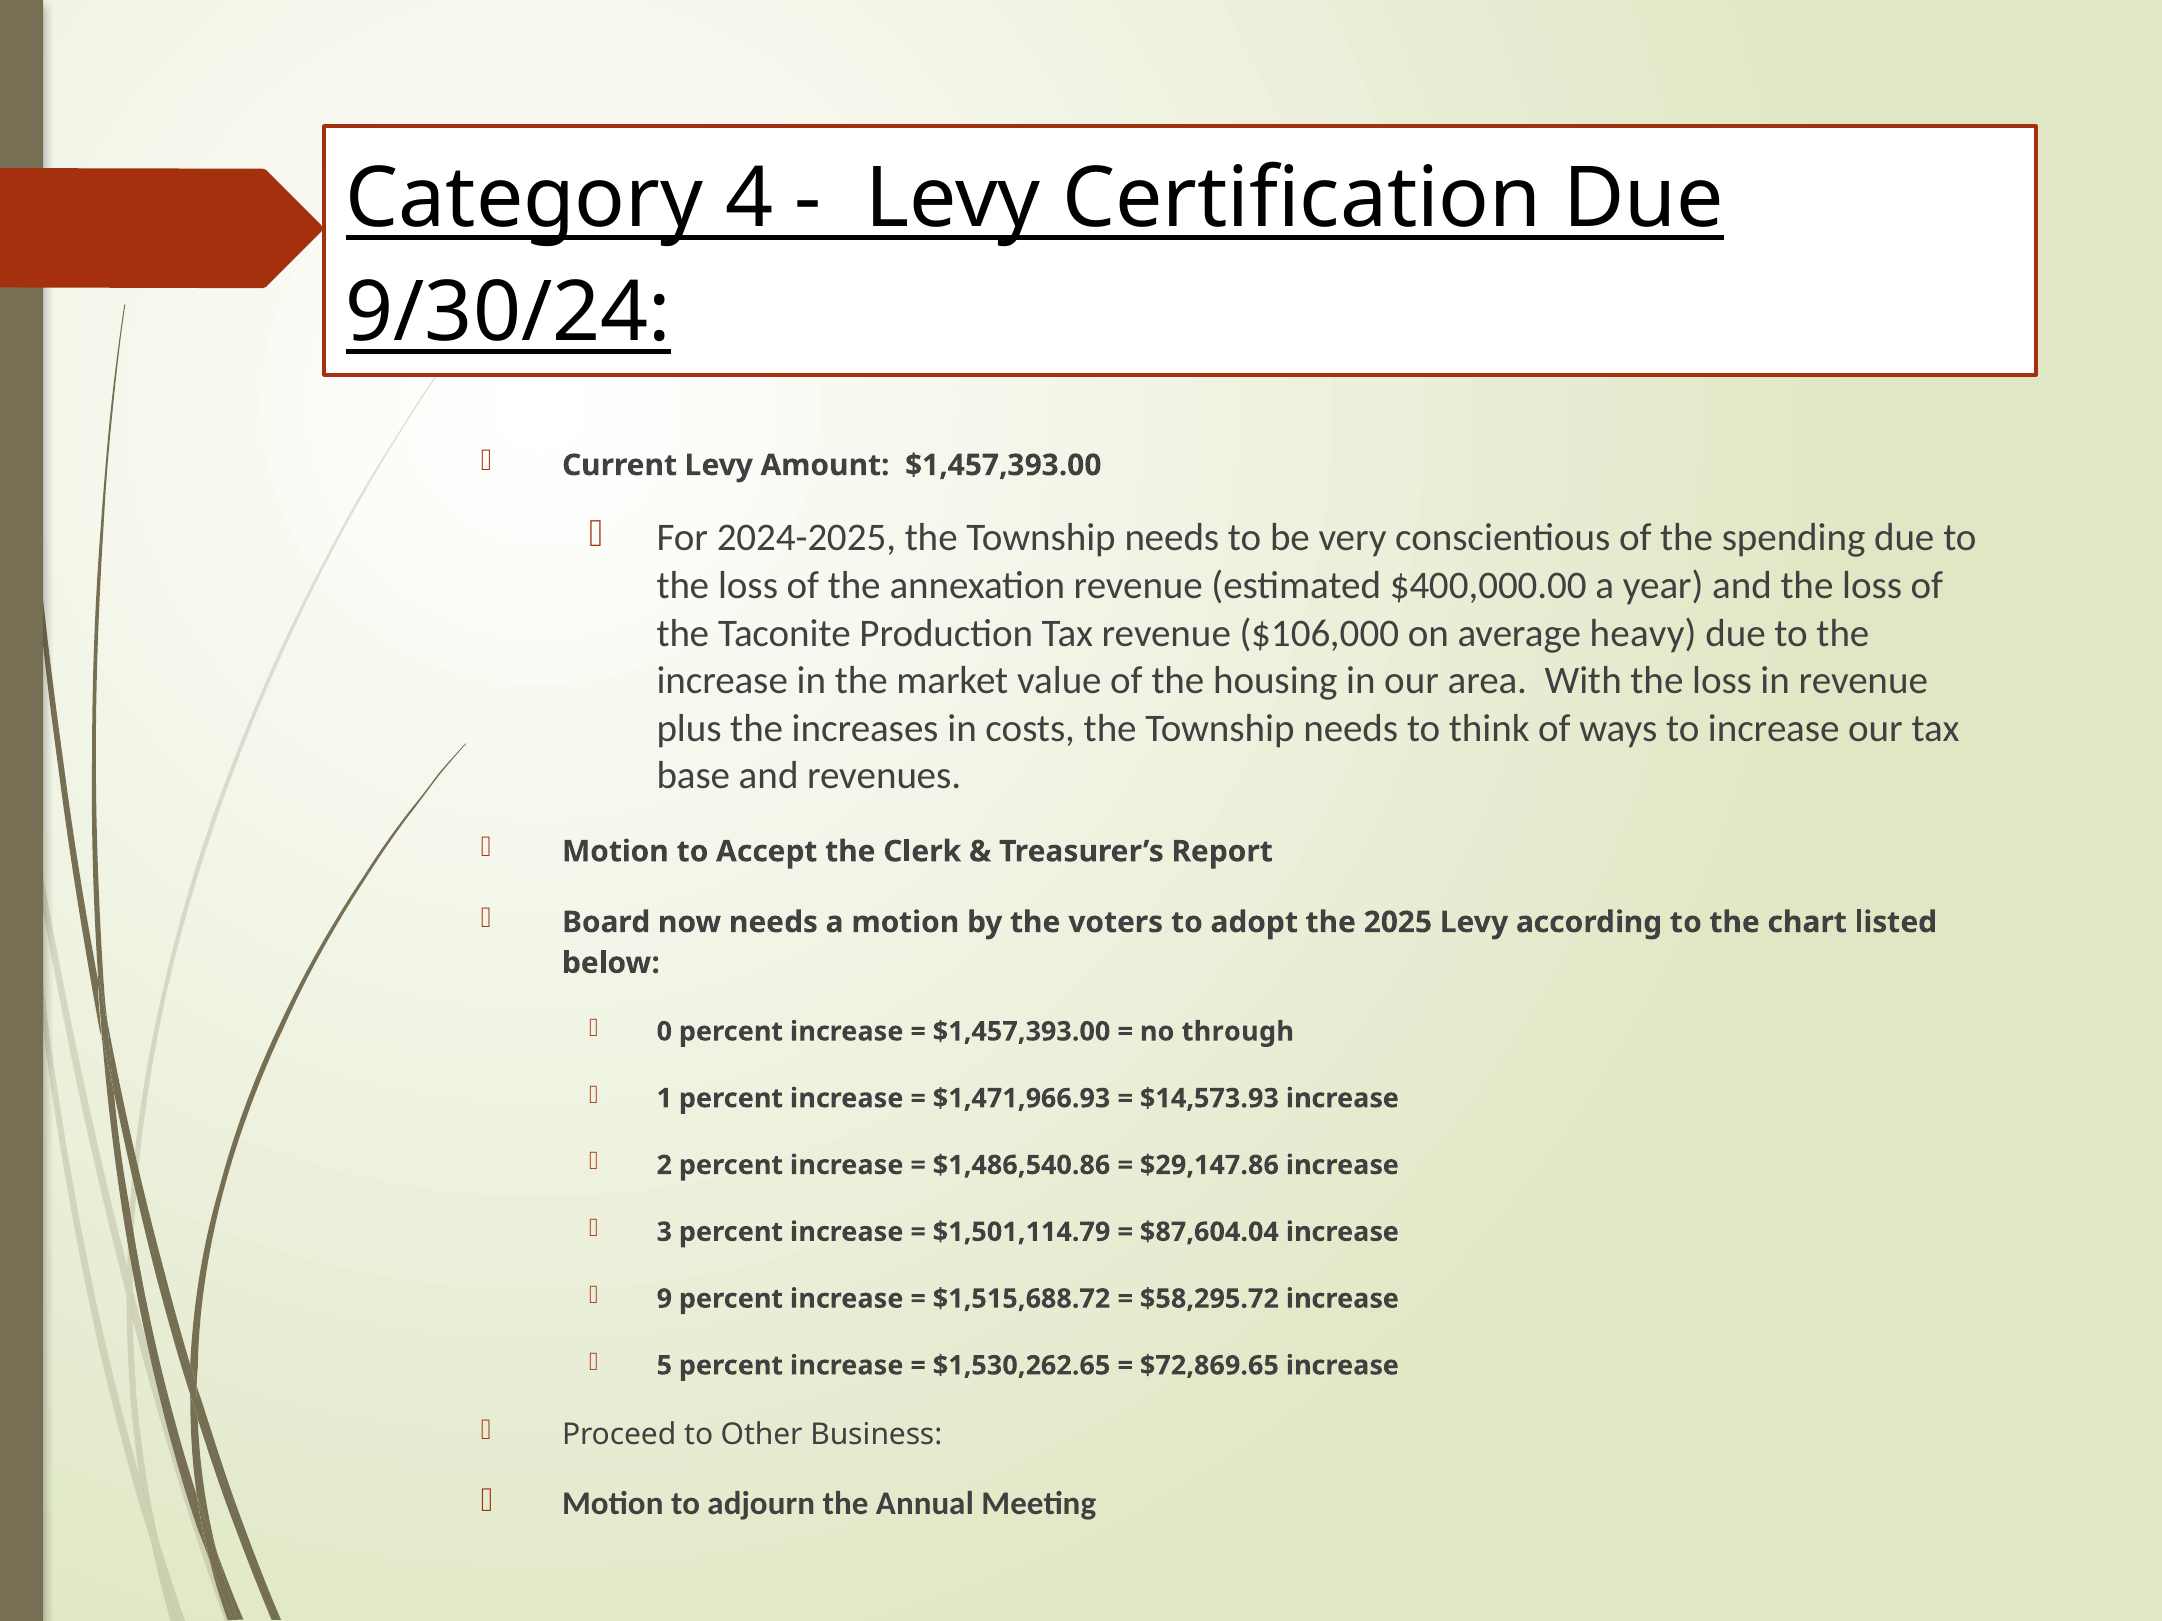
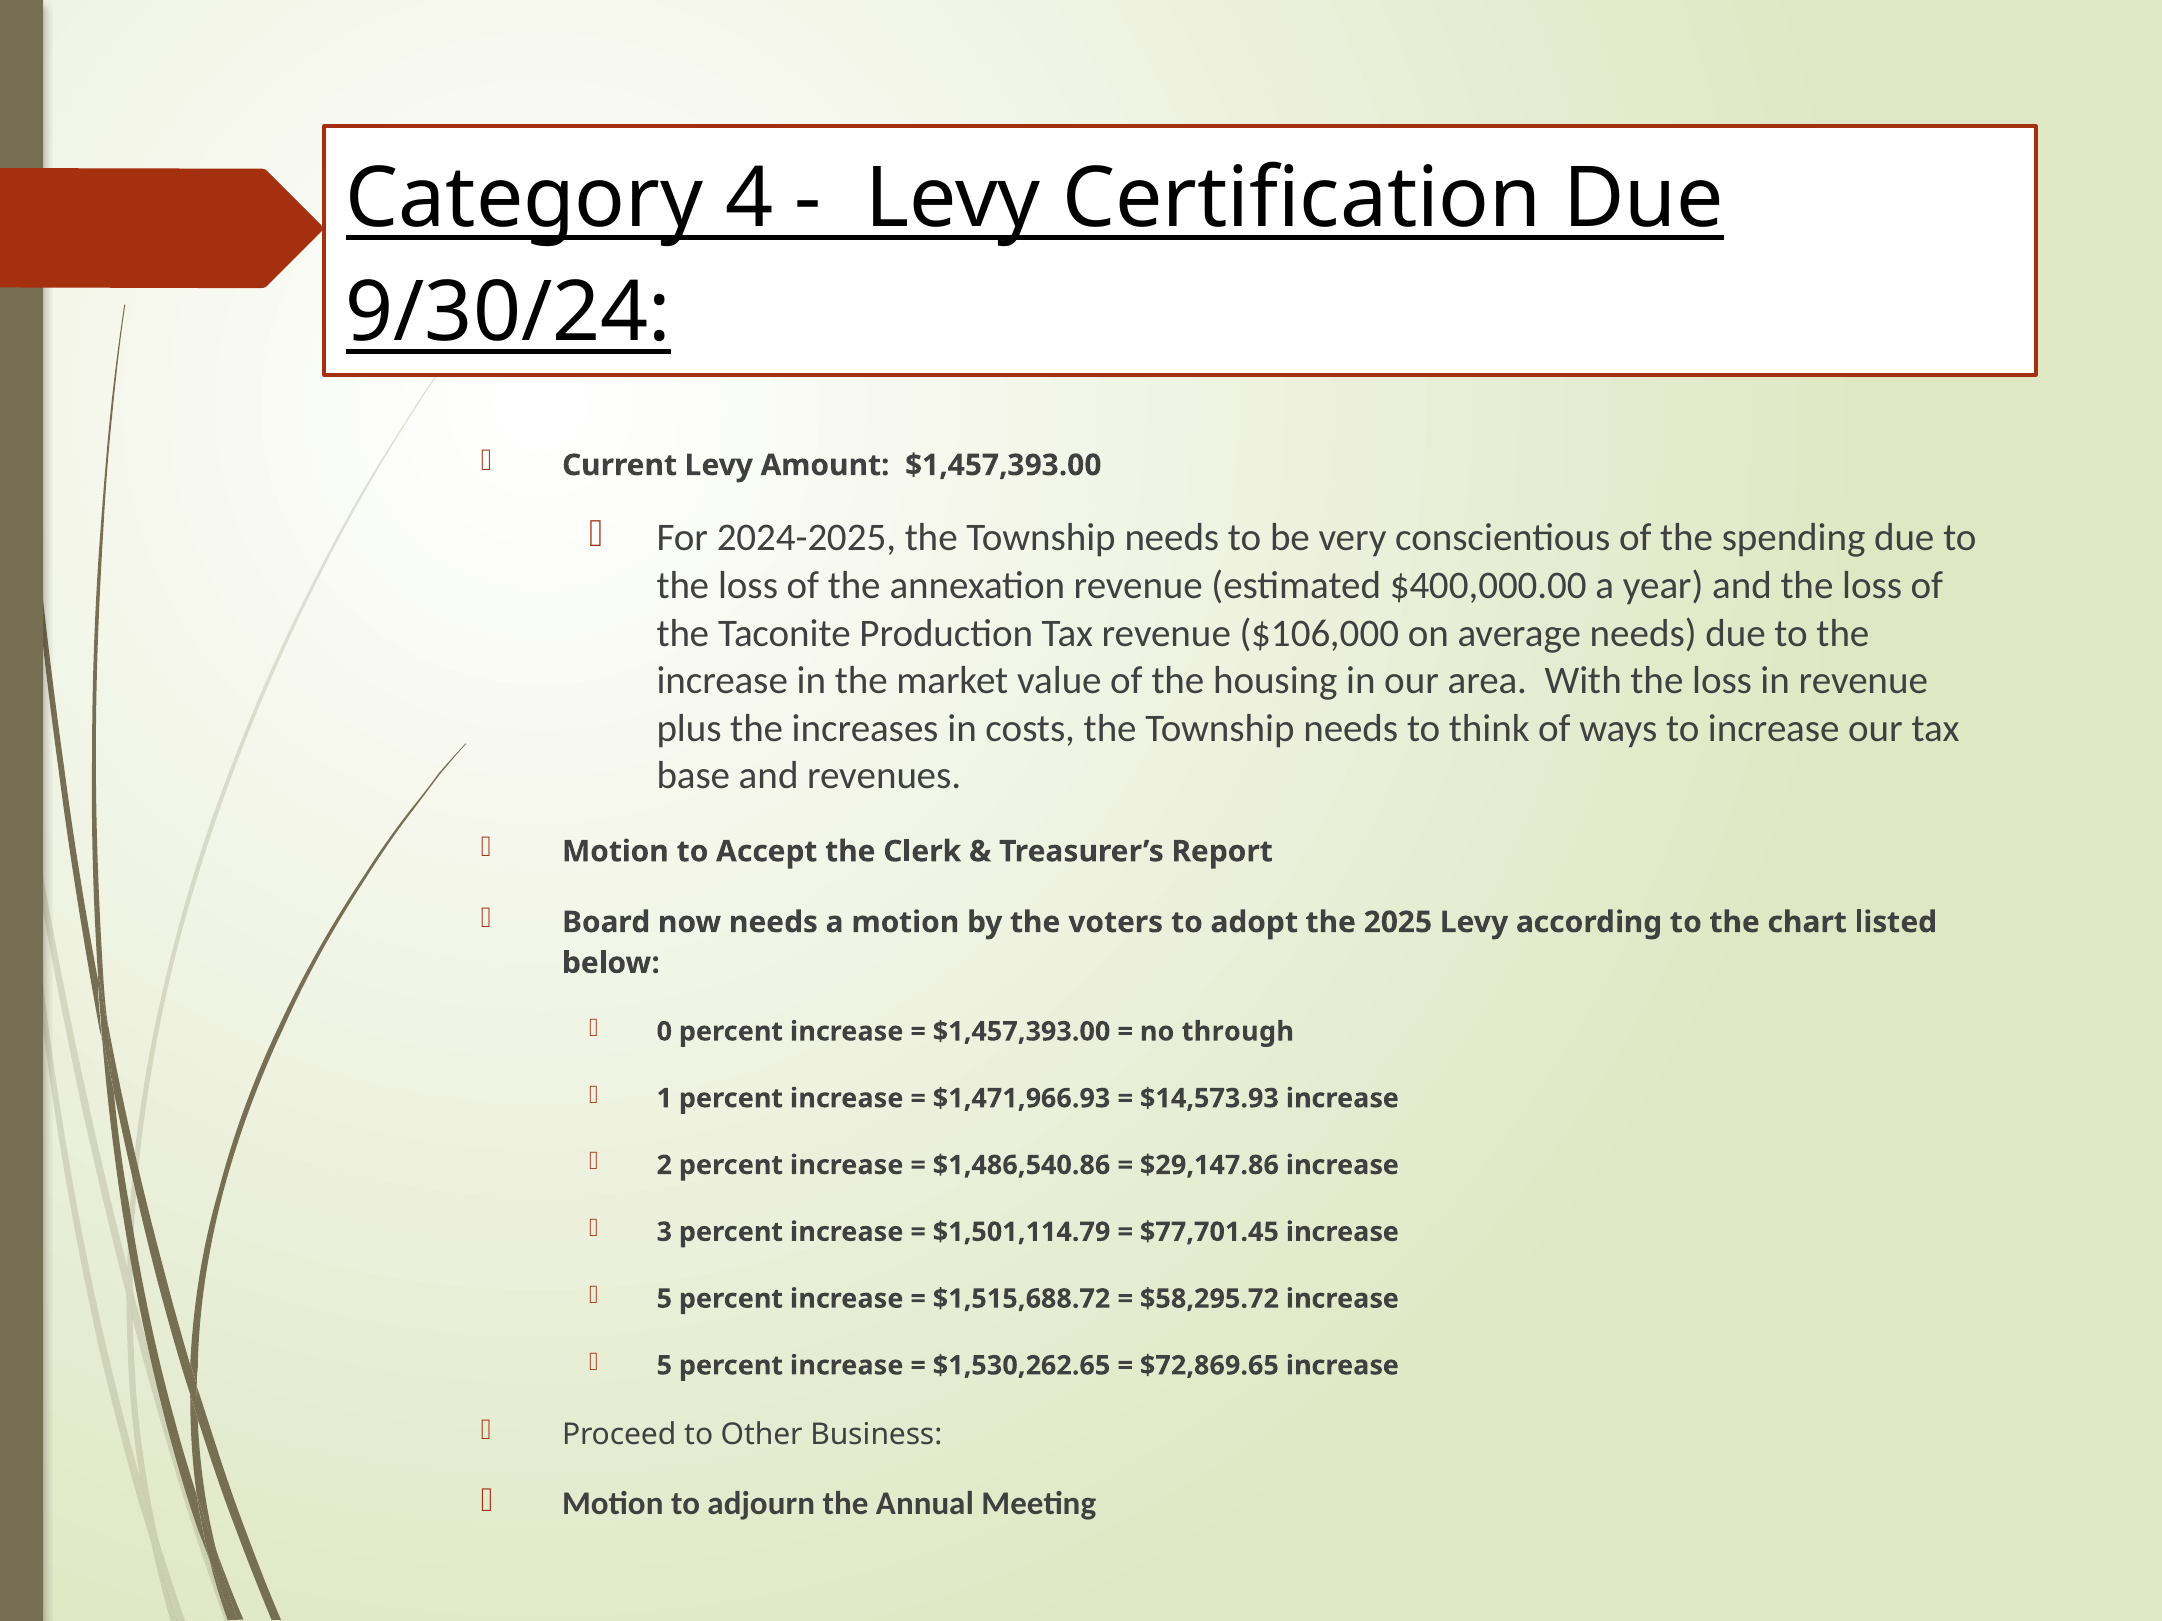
average heavy: heavy -> needs
$87,604.04: $87,604.04 -> $77,701.45
9 at (664, 1299): 9 -> 5
